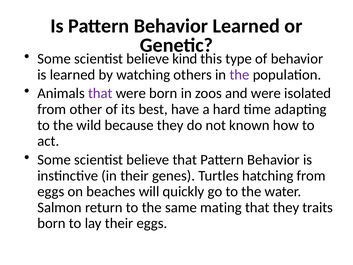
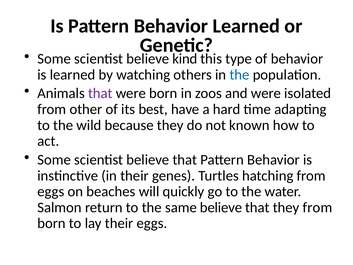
the at (239, 75) colour: purple -> blue
same mating: mating -> believe
they traits: traits -> from
